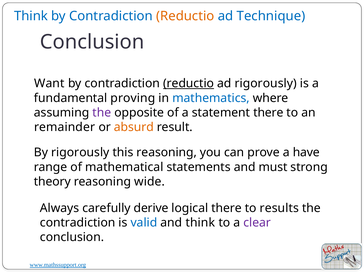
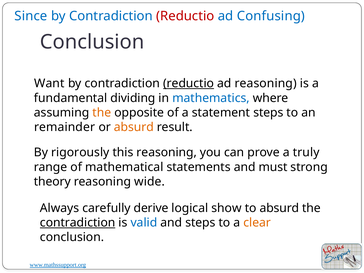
Think at (31, 16): Think -> Since
Reductio at (185, 16) colour: orange -> red
Technique: Technique -> Confusing
ad rigorously: rigorously -> reasoning
proving: proving -> dividing
the at (102, 113) colour: purple -> orange
statement there: there -> steps
have: have -> truly
logical there: there -> show
to results: results -> absurd
contradiction at (78, 223) underline: none -> present
and think: think -> steps
clear colour: purple -> orange
